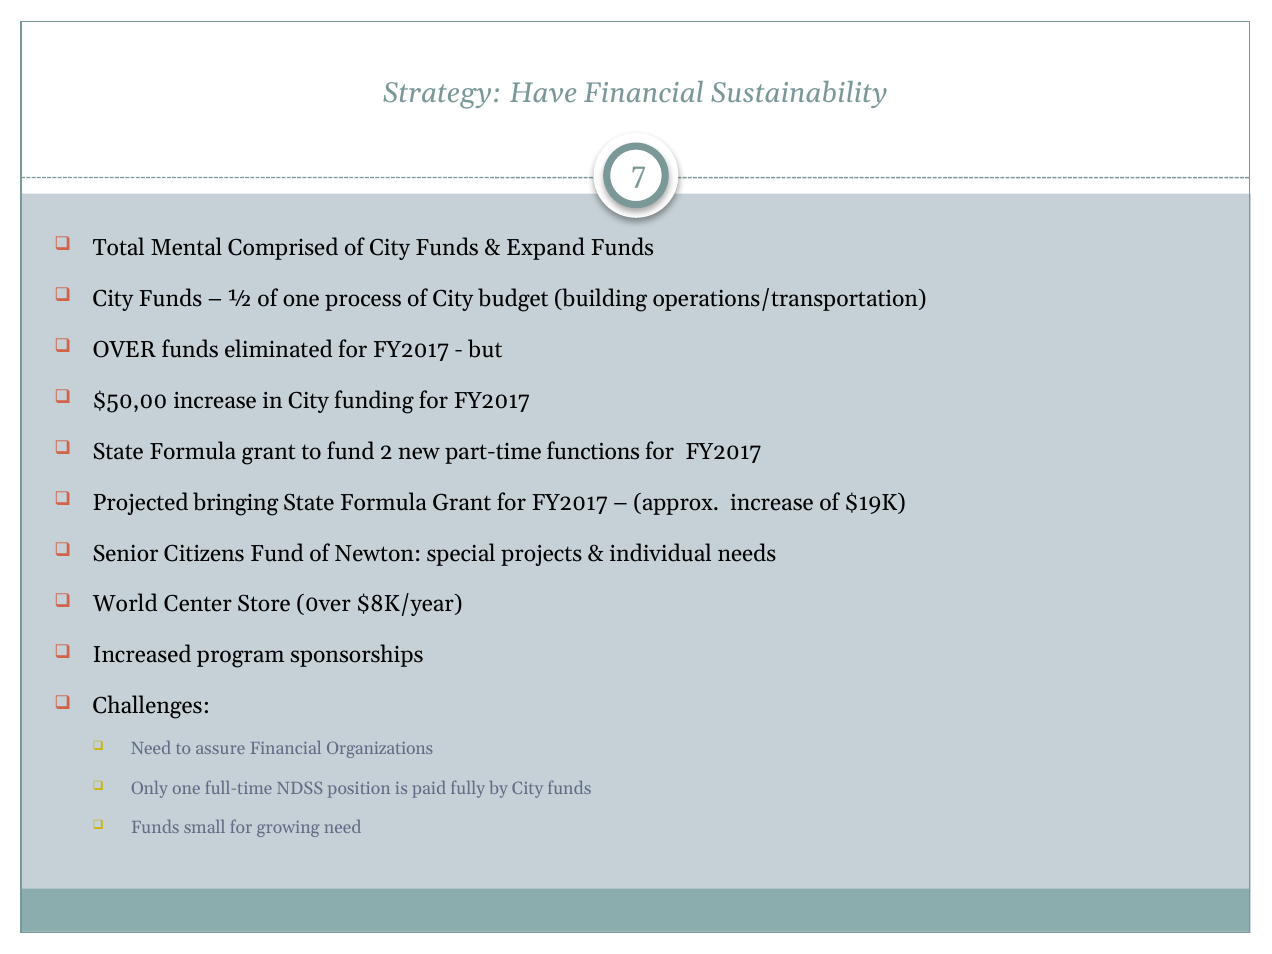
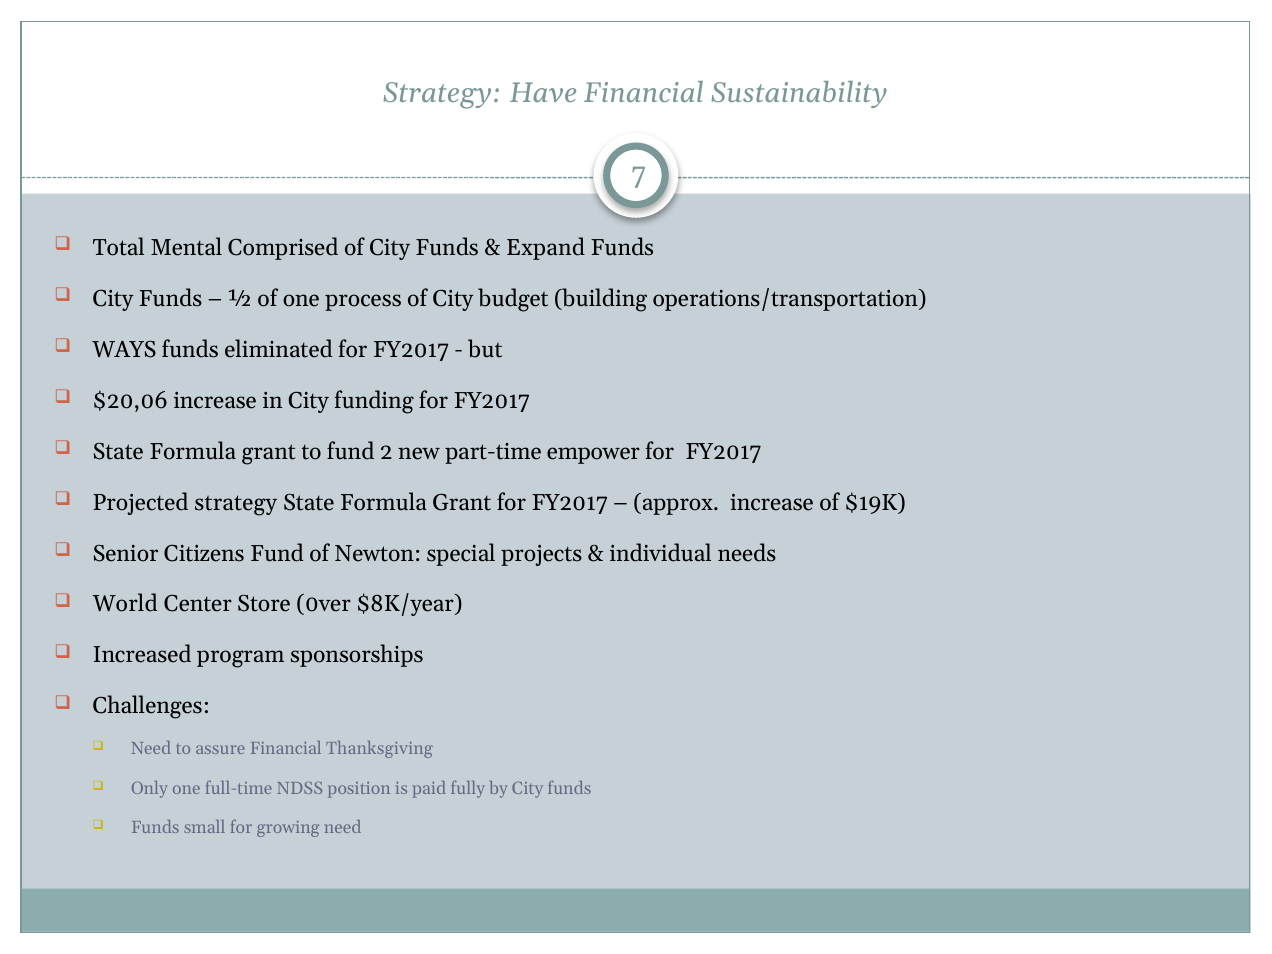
OVER: OVER -> WAYS
$50,00: $50,00 -> $20,06
functions: functions -> empower
Projected bringing: bringing -> strategy
Organizations: Organizations -> Thanksgiving
